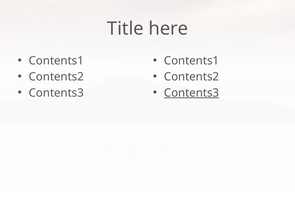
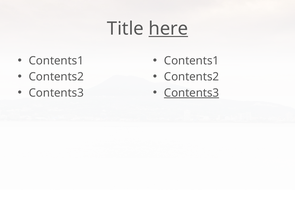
here underline: none -> present
